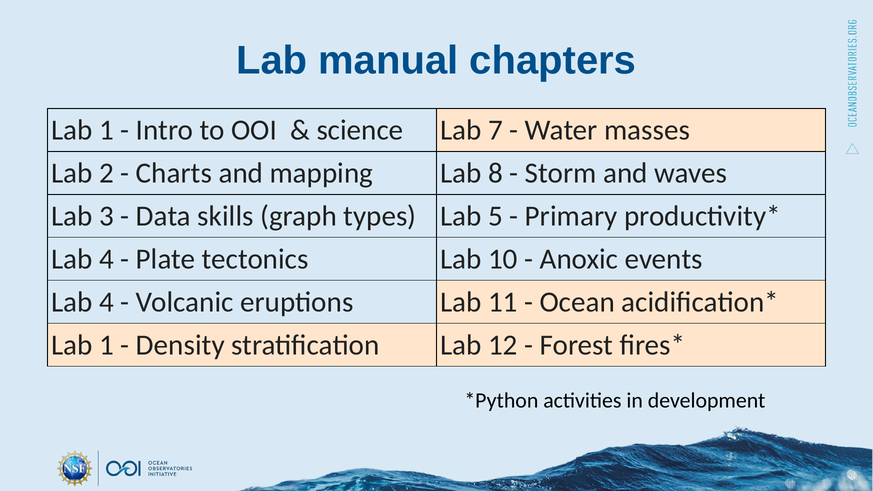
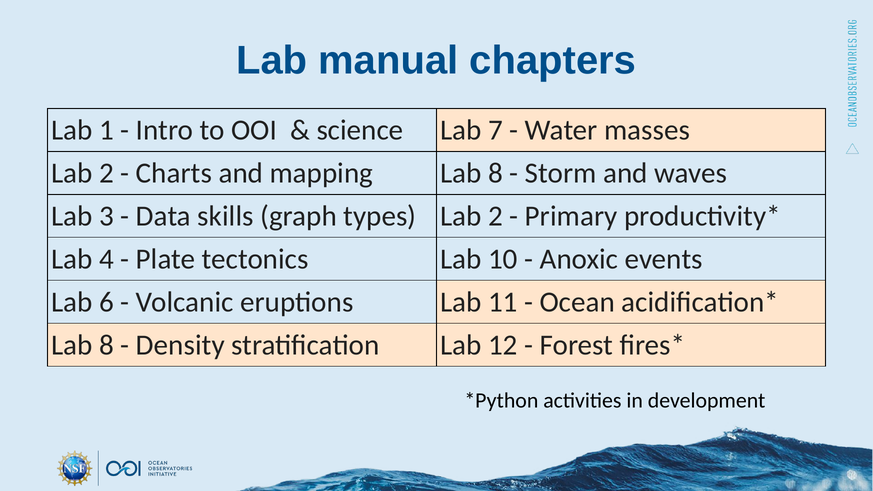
types Lab 5: 5 -> 2
4 at (107, 302): 4 -> 6
1 at (107, 345): 1 -> 8
